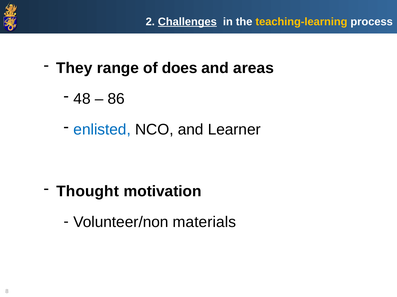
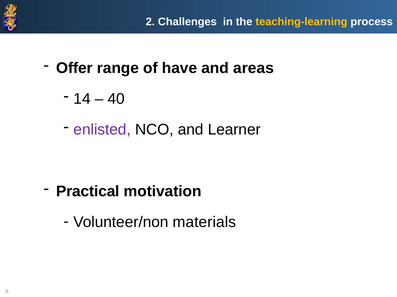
Challenges underline: present -> none
They: They -> Offer
does: does -> have
48: 48 -> 14
86: 86 -> 40
enlisted colour: blue -> purple
Thought: Thought -> Practical
